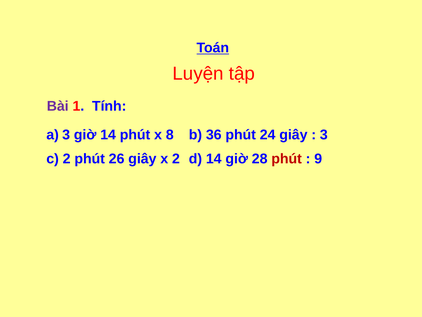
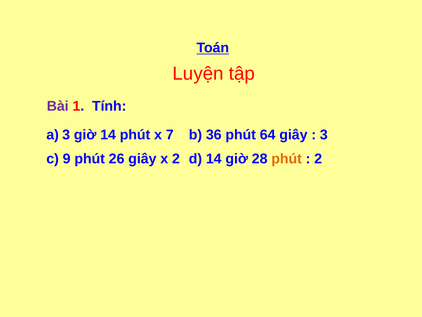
8: 8 -> 7
24: 24 -> 64
c 2: 2 -> 9
phút at (287, 158) colour: red -> orange
9 at (318, 158): 9 -> 2
